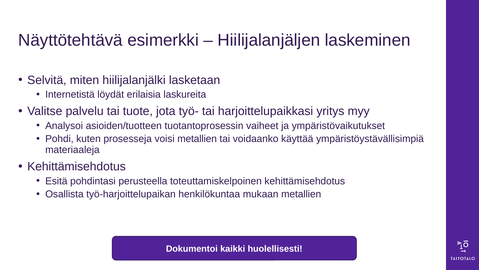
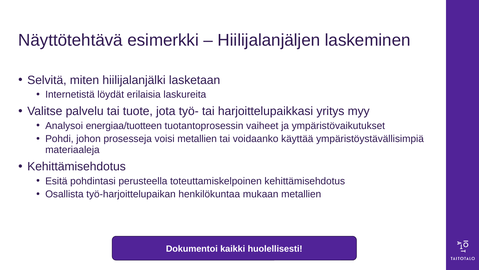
asioiden/tuotteen: asioiden/tuotteen -> energiaa/tuotteen
kuten: kuten -> johon
